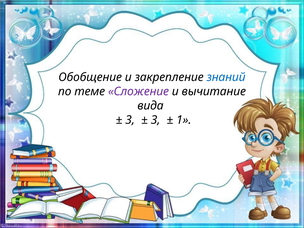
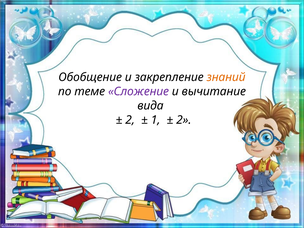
знаний colour: blue -> orange
3 at (130, 120): 3 -> 2
3 at (156, 120): 3 -> 1
1 at (184, 120): 1 -> 2
